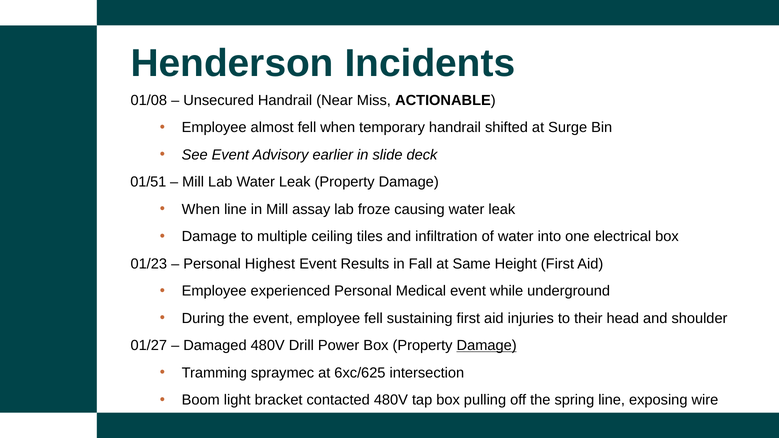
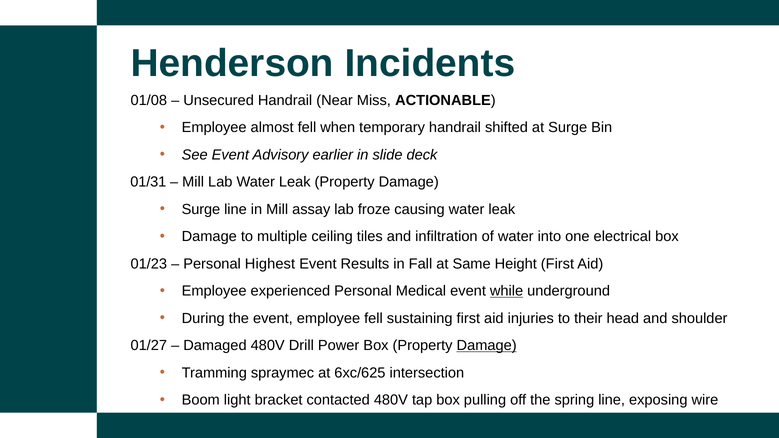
01/51: 01/51 -> 01/31
When at (201, 209): When -> Surge
while underline: none -> present
